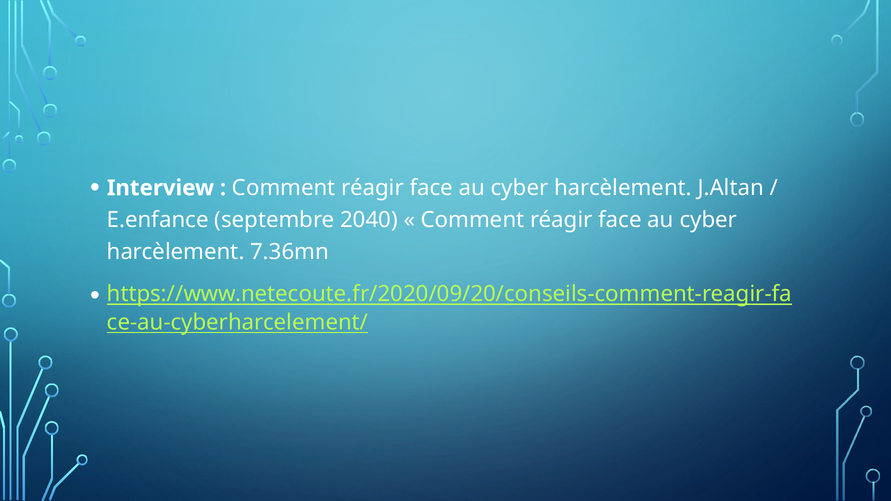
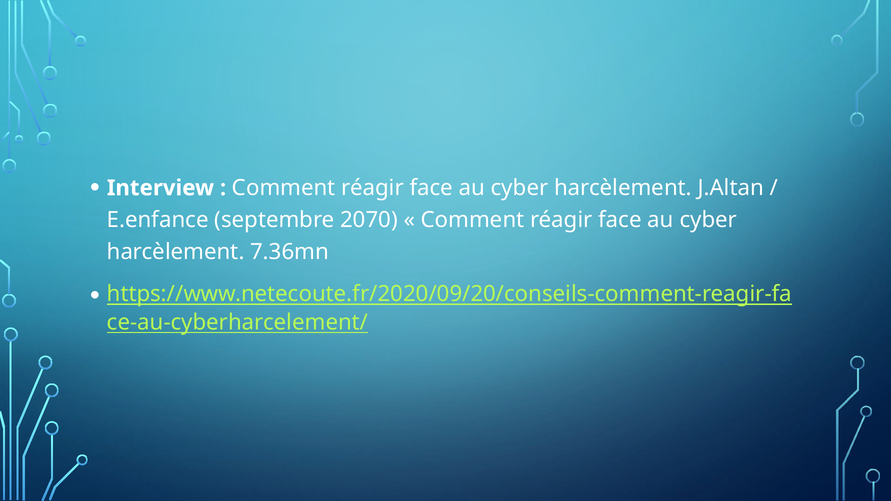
2040: 2040 -> 2070
